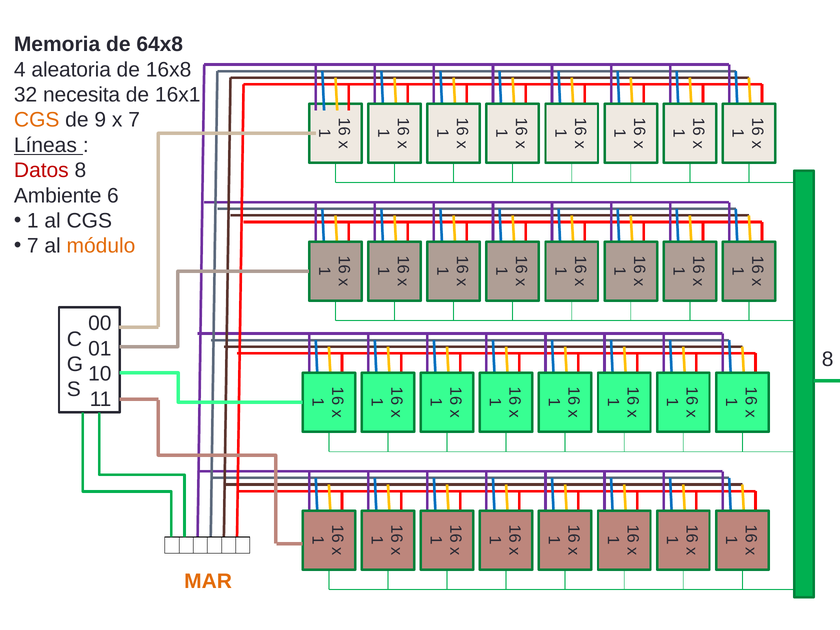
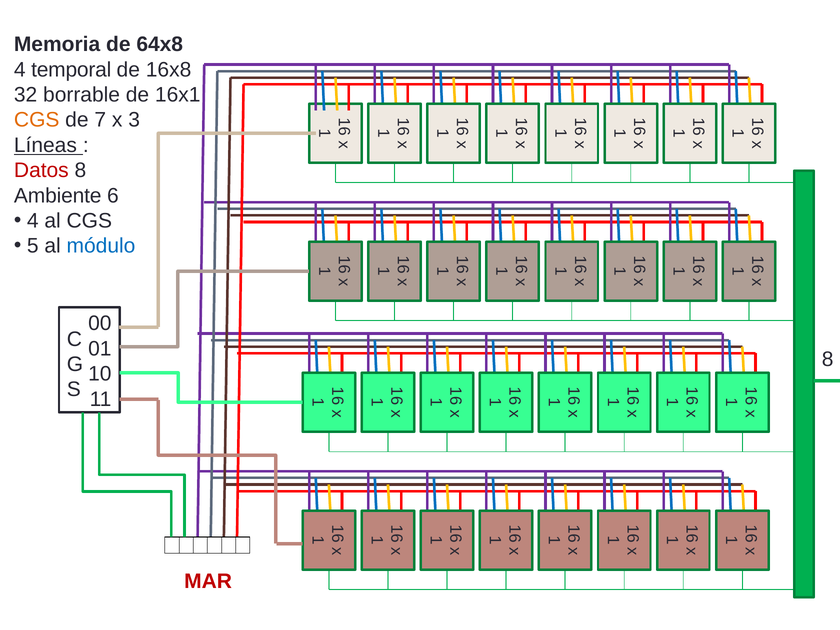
aleatoria: aleatoria -> temporal
necesita: necesita -> borrable
9: 9 -> 7
x 7: 7 -> 3
1 at (33, 221): 1 -> 4
7 at (33, 246): 7 -> 5
módulo colour: orange -> blue
MAR colour: orange -> red
